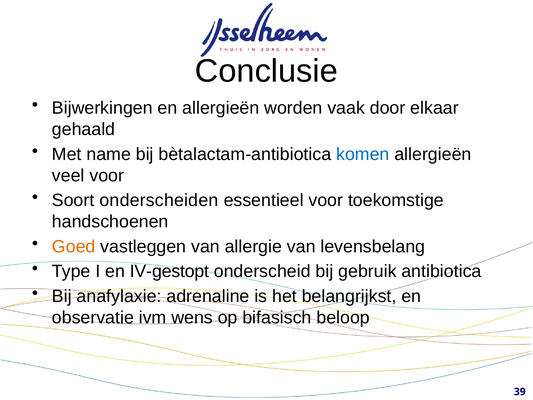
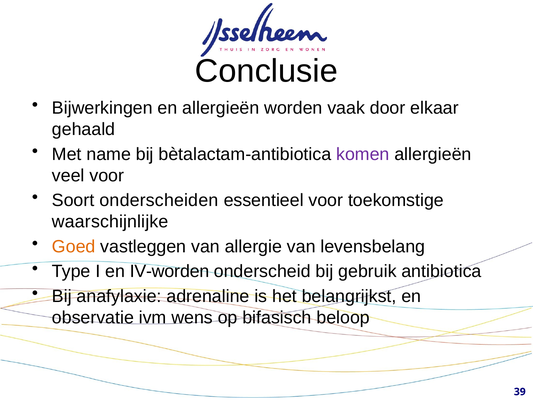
komen colour: blue -> purple
handschoenen: handschoenen -> waarschijnlijke
IV-gestopt: IV-gestopt -> IV-worden
